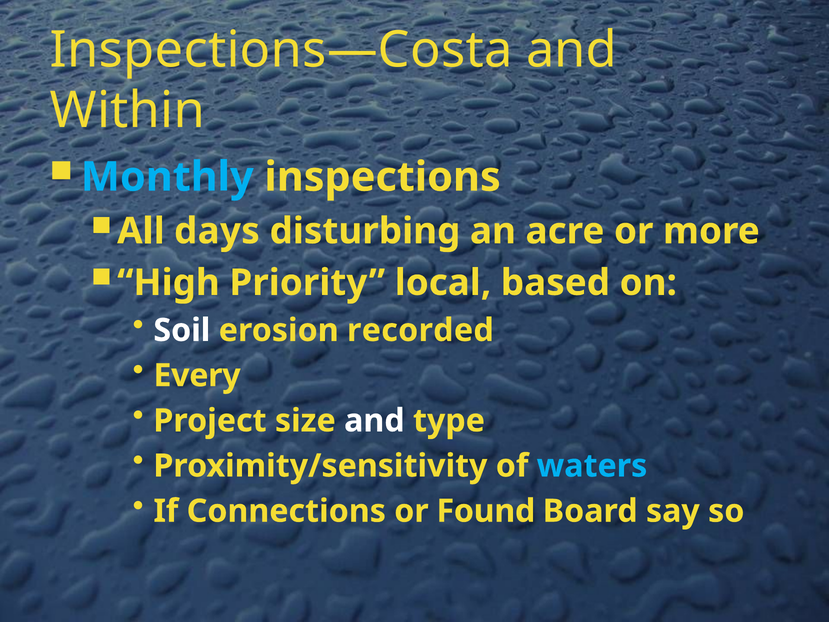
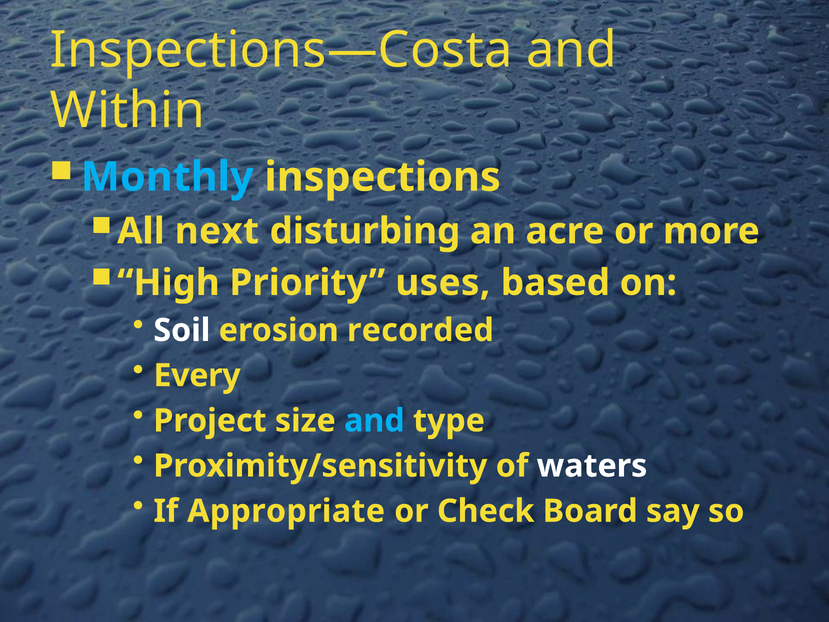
days: days -> next
local: local -> uses
and at (374, 421) colour: white -> light blue
waters colour: light blue -> white
Connections: Connections -> Appropriate
Found: Found -> Check
